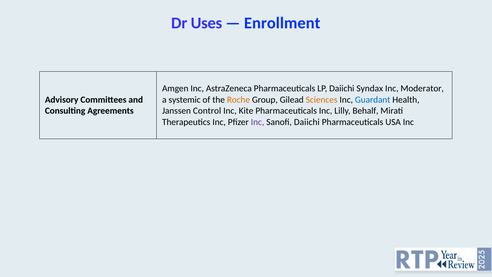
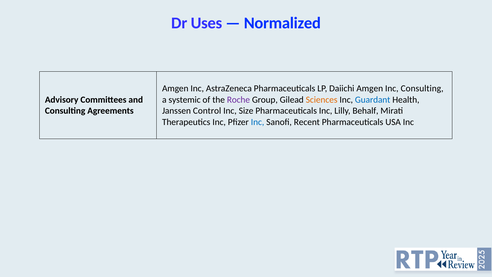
Enrollment: Enrollment -> Normalized
Daiichi Syndax: Syndax -> Amgen
Inc Moderator: Moderator -> Consulting
Roche colour: orange -> purple
Kite: Kite -> Size
Inc at (258, 122) colour: purple -> blue
Sanofi Daiichi: Daiichi -> Recent
